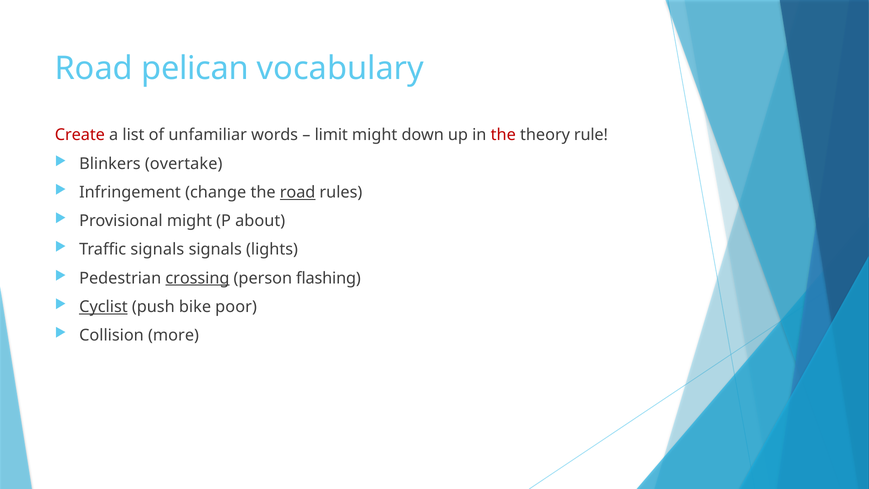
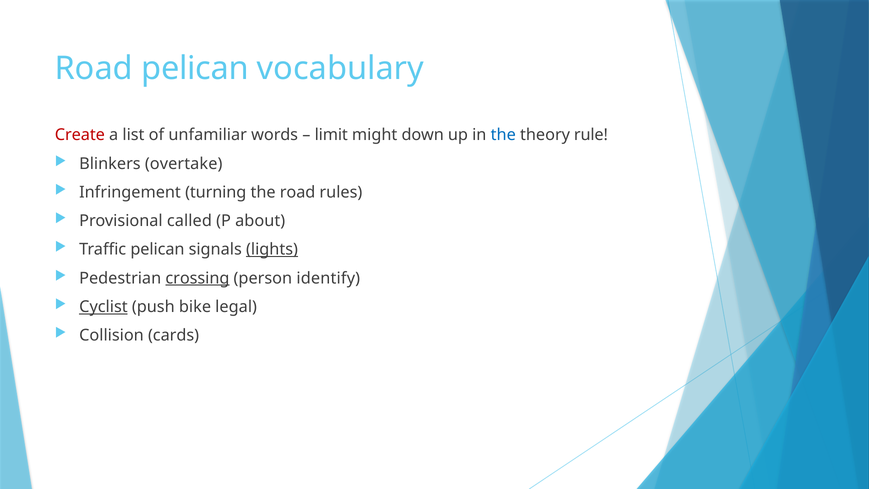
the at (503, 135) colour: red -> blue
change: change -> turning
road at (298, 192) underline: present -> none
Provisional might: might -> called
Traffic signals: signals -> pelican
lights underline: none -> present
flashing: flashing -> identify
poor: poor -> legal
more: more -> cards
